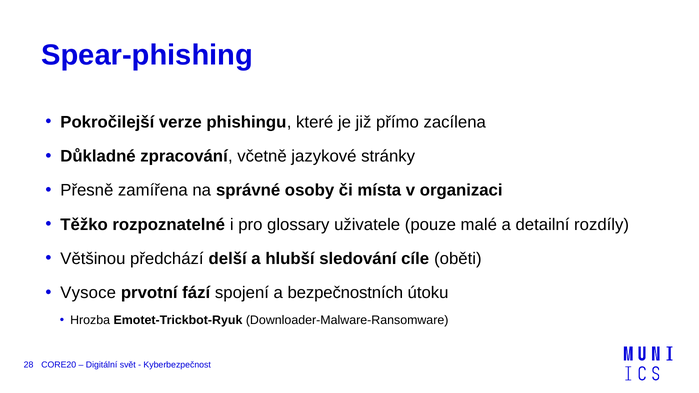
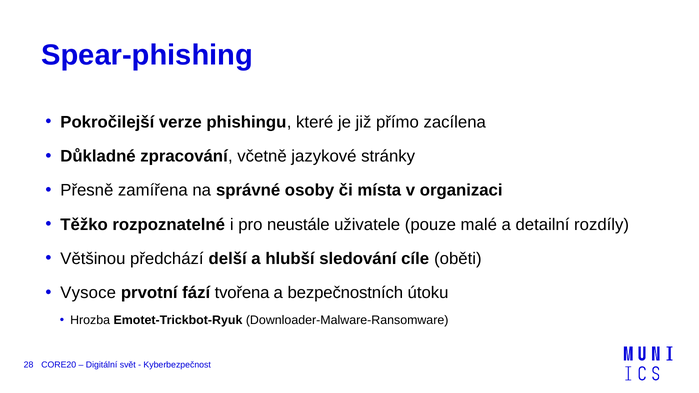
glossary: glossary -> neustále
spojení: spojení -> tvořena
